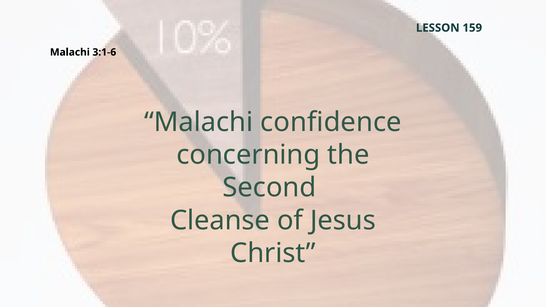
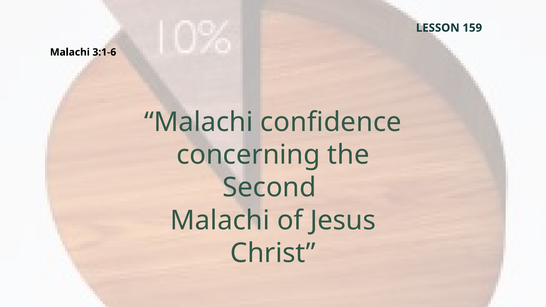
Cleanse at (220, 220): Cleanse -> Malachi
